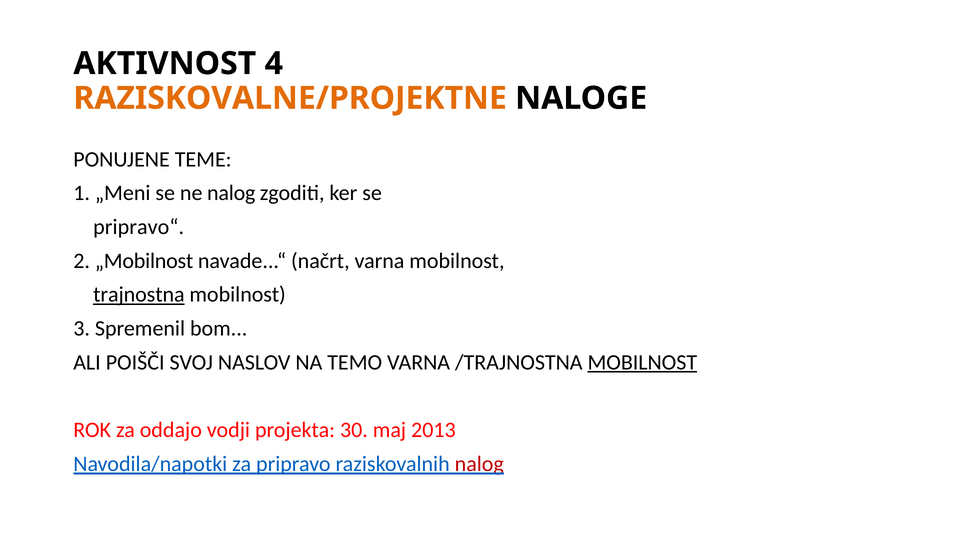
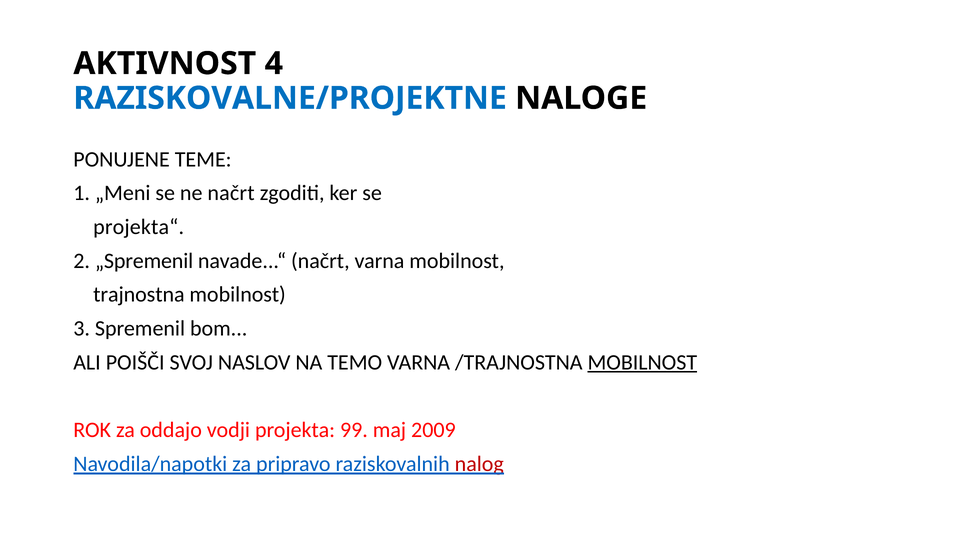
RAZISKOVALNE/PROJEKTNE colour: orange -> blue
ne nalog: nalog -> načrt
pripravo“: pripravo“ -> projekta“
„Mobilnost: „Mobilnost -> „Spremenil
trajnostna underline: present -> none
30: 30 -> 99
2013: 2013 -> 2009
